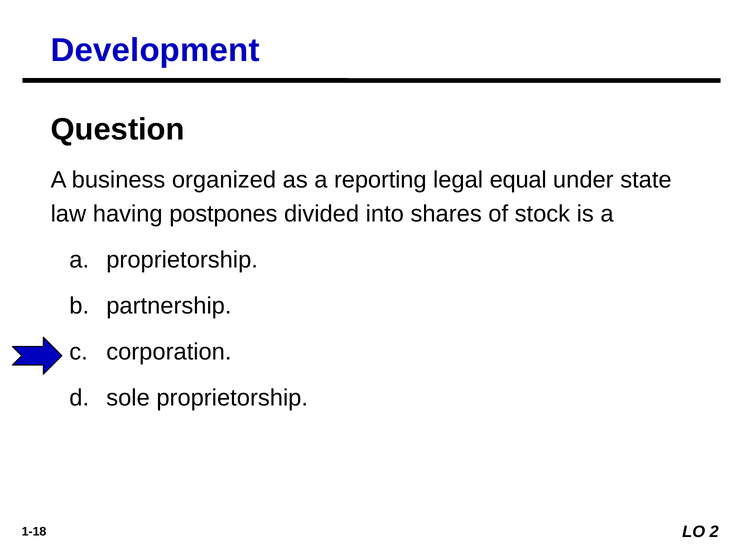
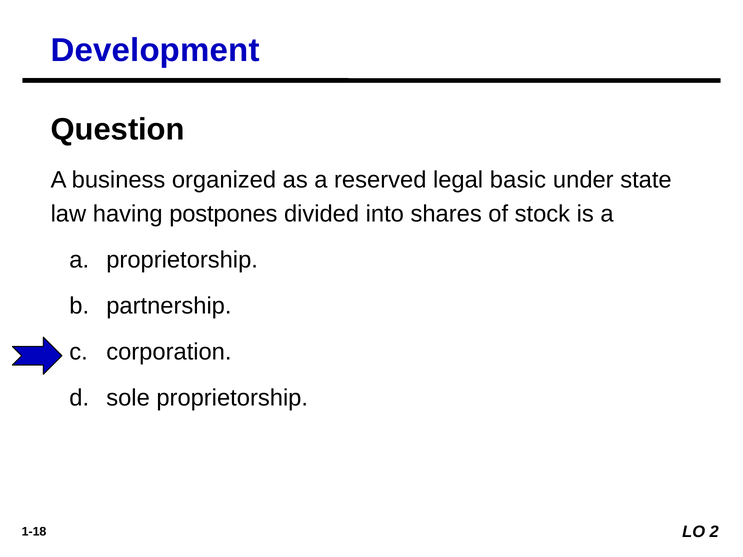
reporting: reporting -> reserved
equal: equal -> basic
